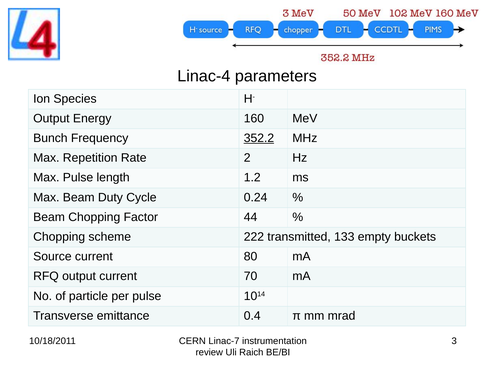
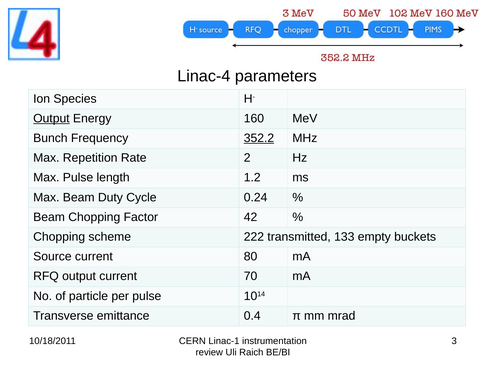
Output at (51, 118) underline: none -> present
44: 44 -> 42
Linac-7: Linac-7 -> Linac-1
